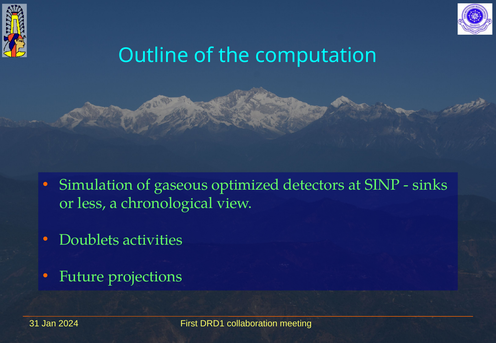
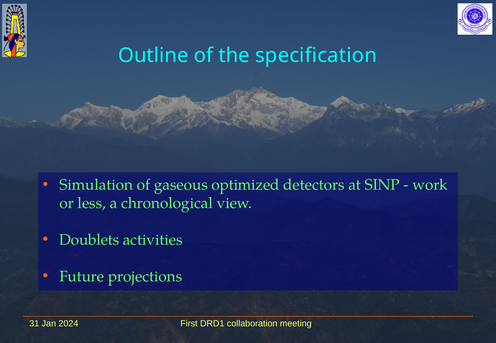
computation: computation -> specification
sinks: sinks -> work
